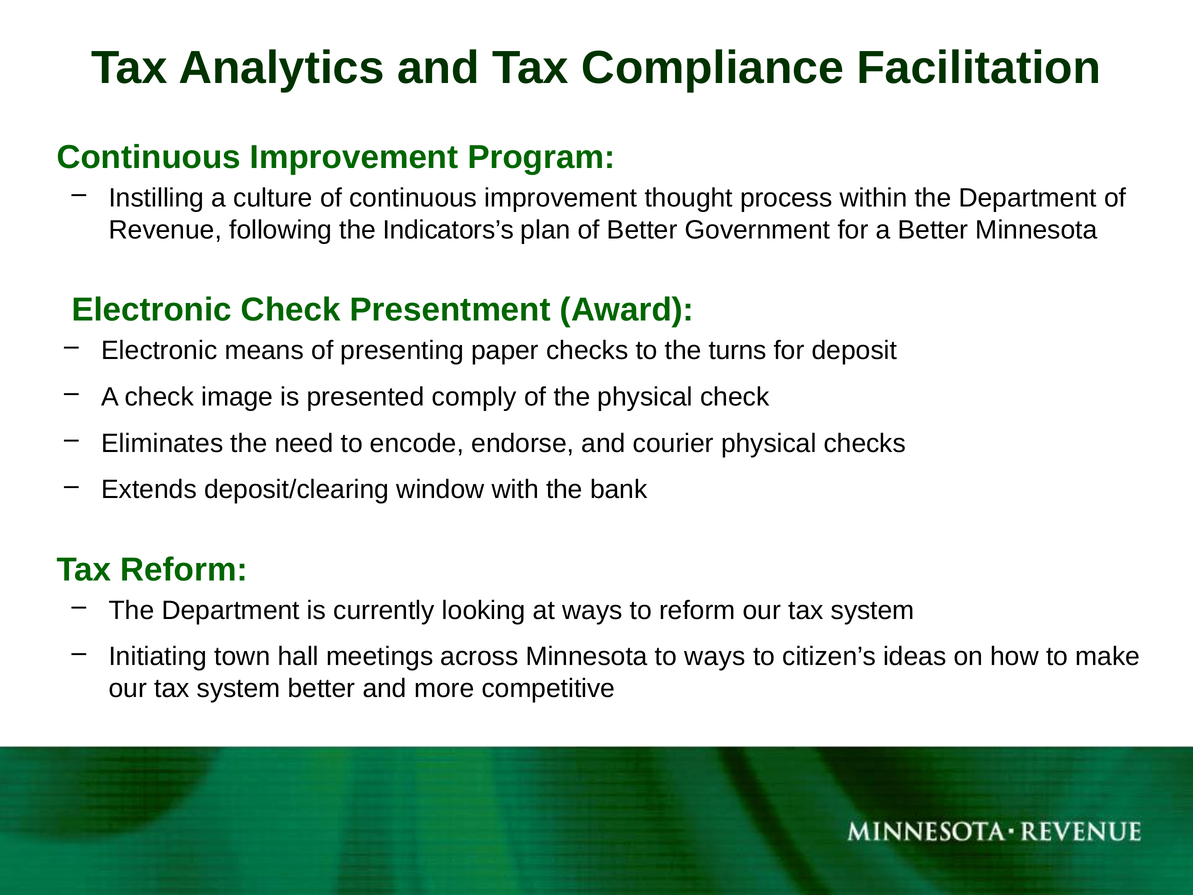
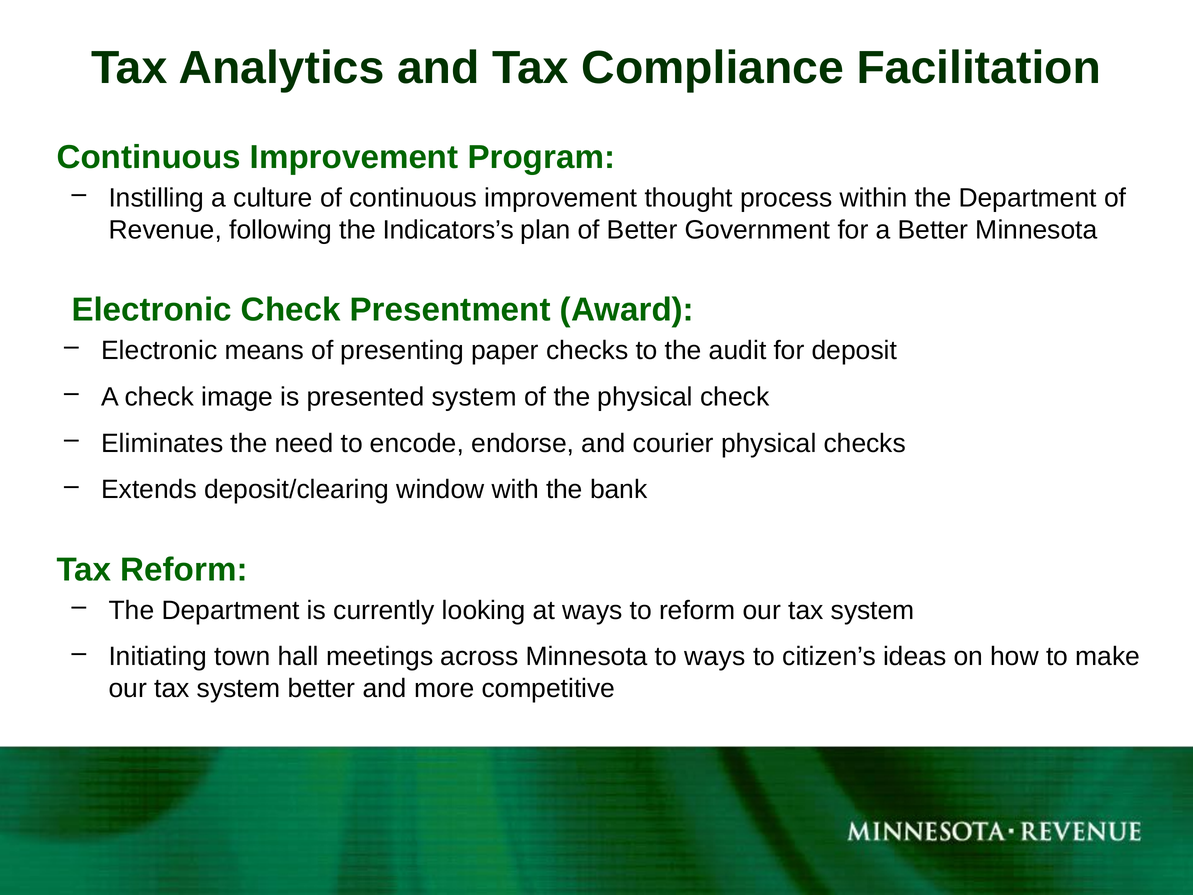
turns: turns -> audit
presented comply: comply -> system
